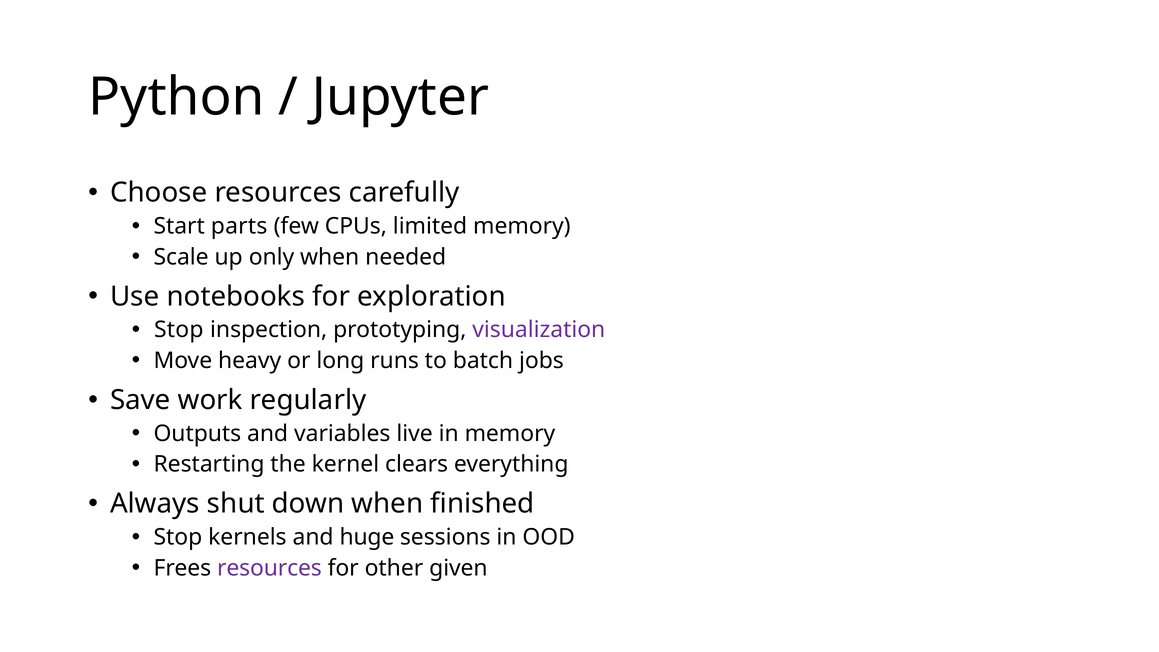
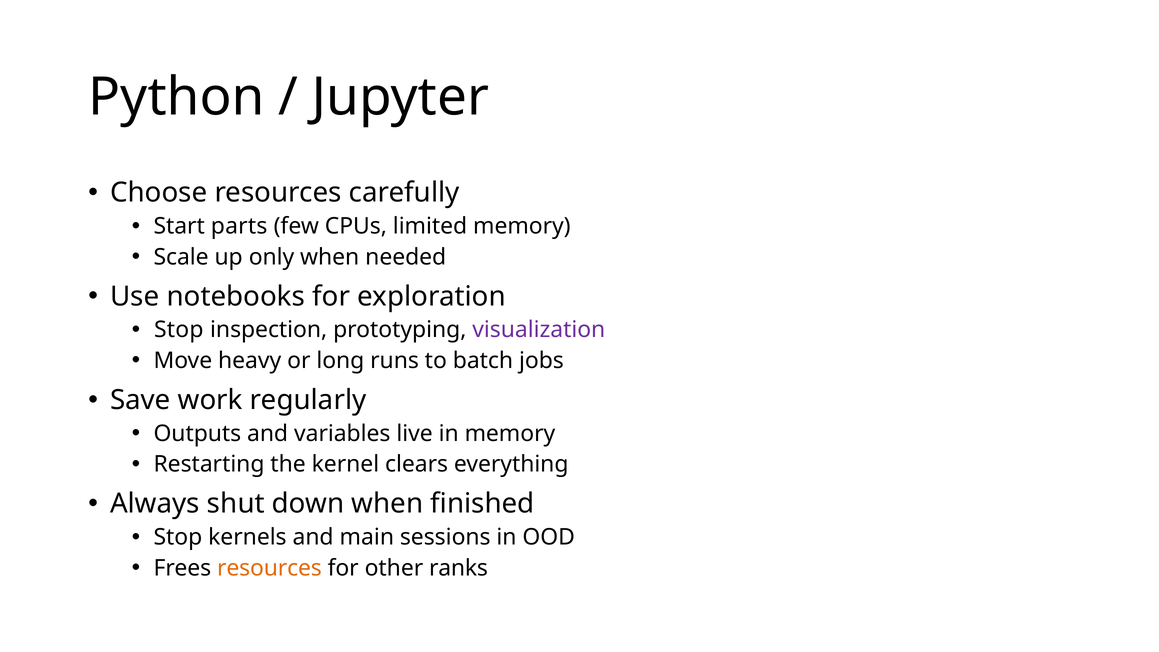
huge: huge -> main
resources at (269, 568) colour: purple -> orange
given: given -> ranks
